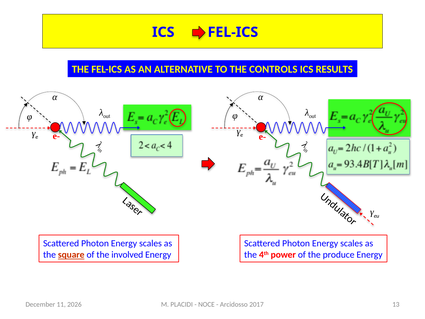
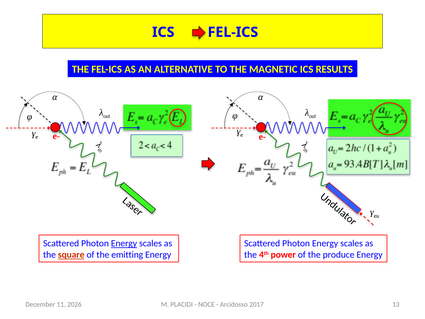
CONTROLS: CONTROLS -> MAGNETIC
Energy at (124, 243) underline: none -> present
involved: involved -> emitting
